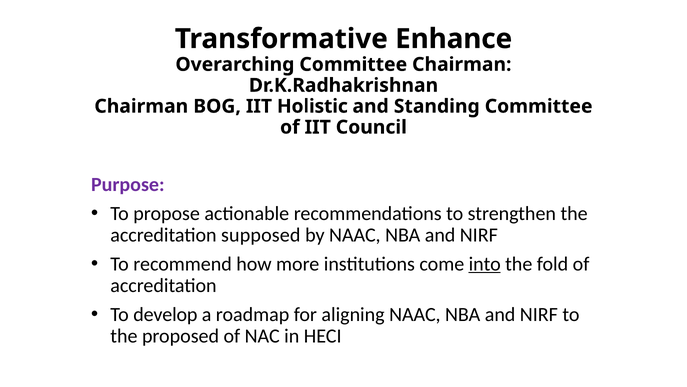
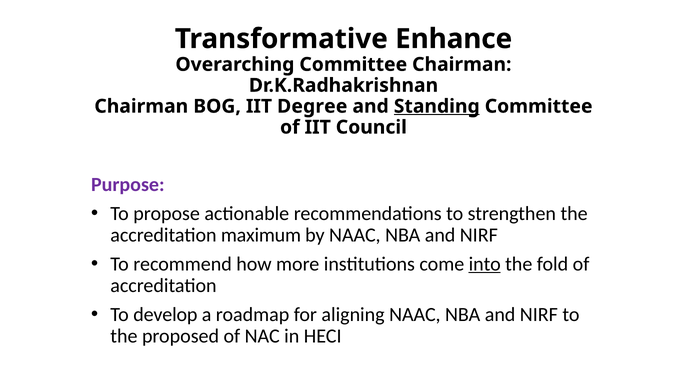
Holistic: Holistic -> Degree
Standing underline: none -> present
supposed: supposed -> maximum
